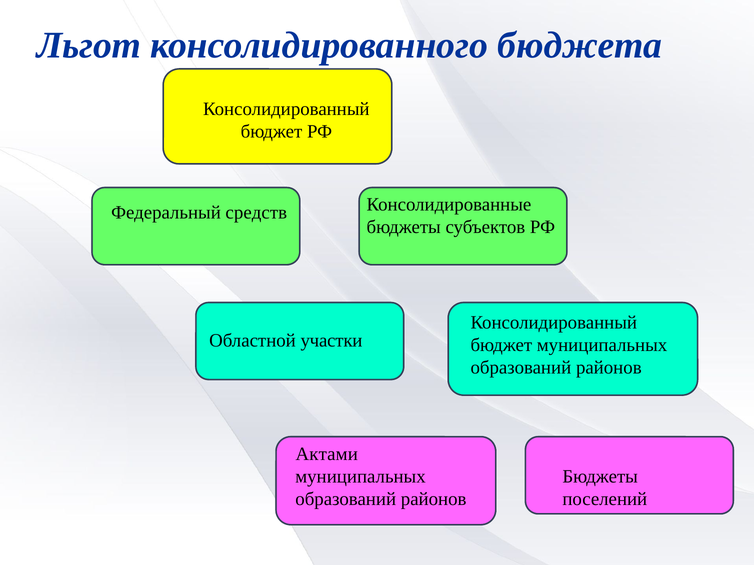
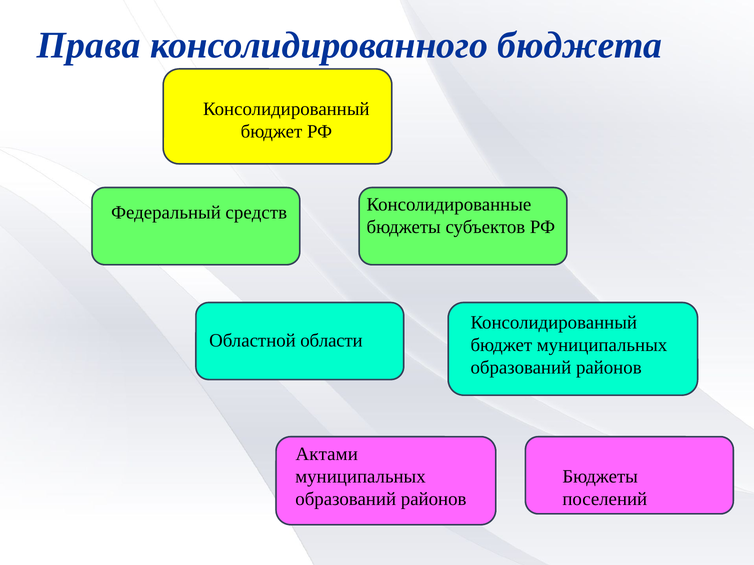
Льгот: Льгот -> Права
участки: участки -> области
